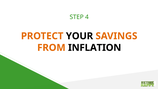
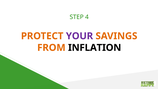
YOUR colour: black -> purple
